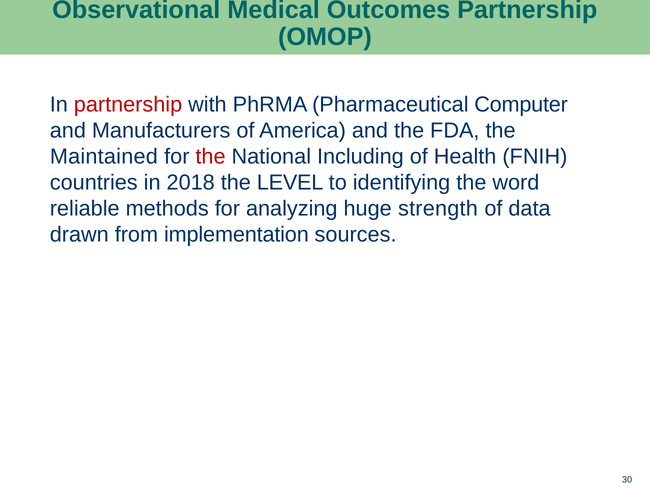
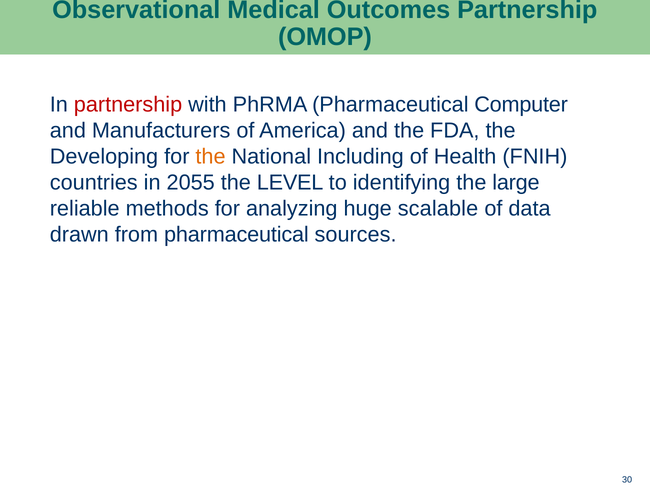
Maintained: Maintained -> Developing
the at (211, 156) colour: red -> orange
2018: 2018 -> 2055
word: word -> large
strength: strength -> scalable
from implementation: implementation -> pharmaceutical
